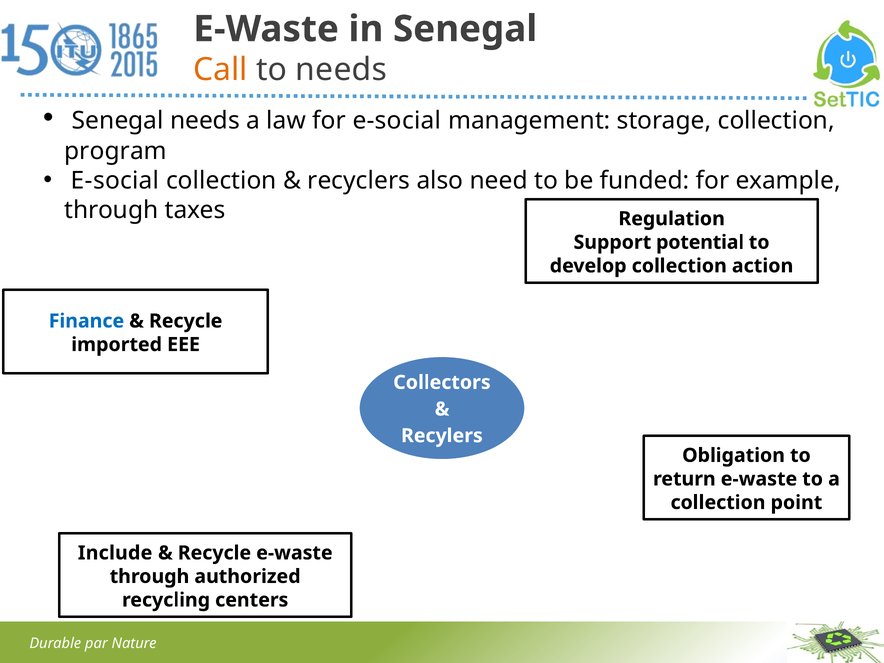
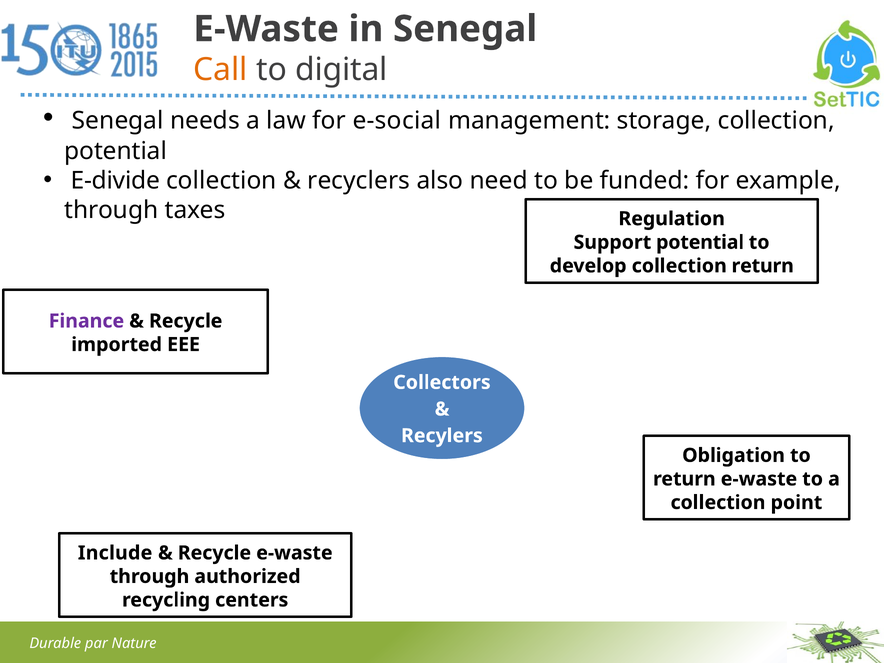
to needs: needs -> digital
program at (116, 151): program -> potential
E-social at (115, 180): E-social -> E-divide
collection action: action -> return
Finance colour: blue -> purple
